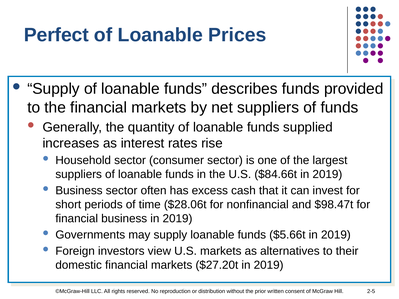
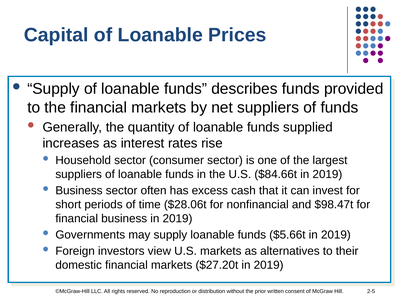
Perfect: Perfect -> Capital
